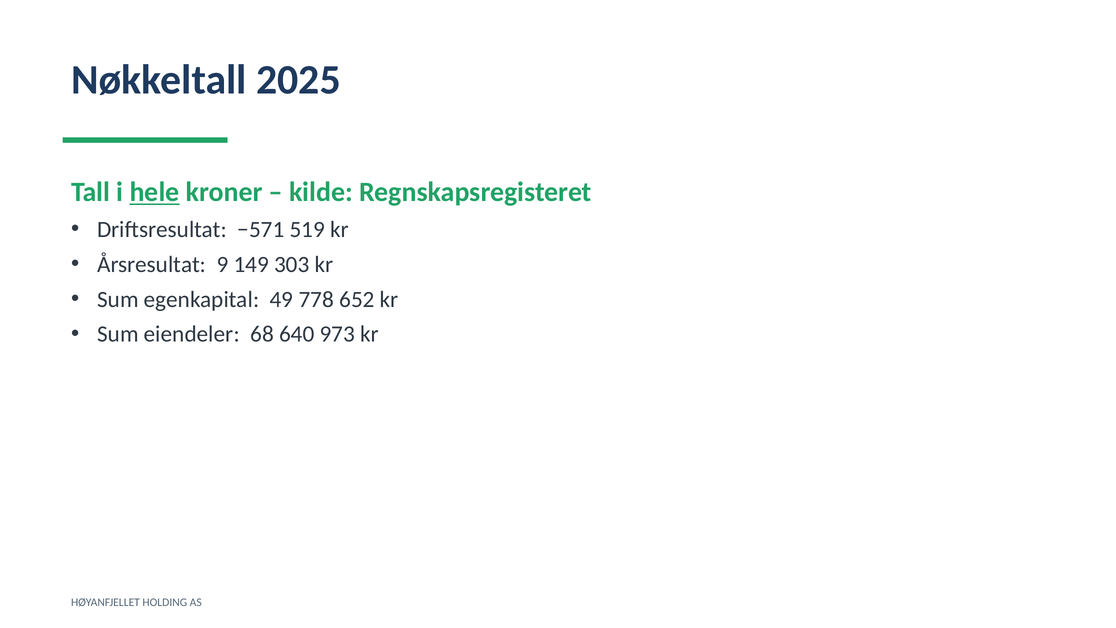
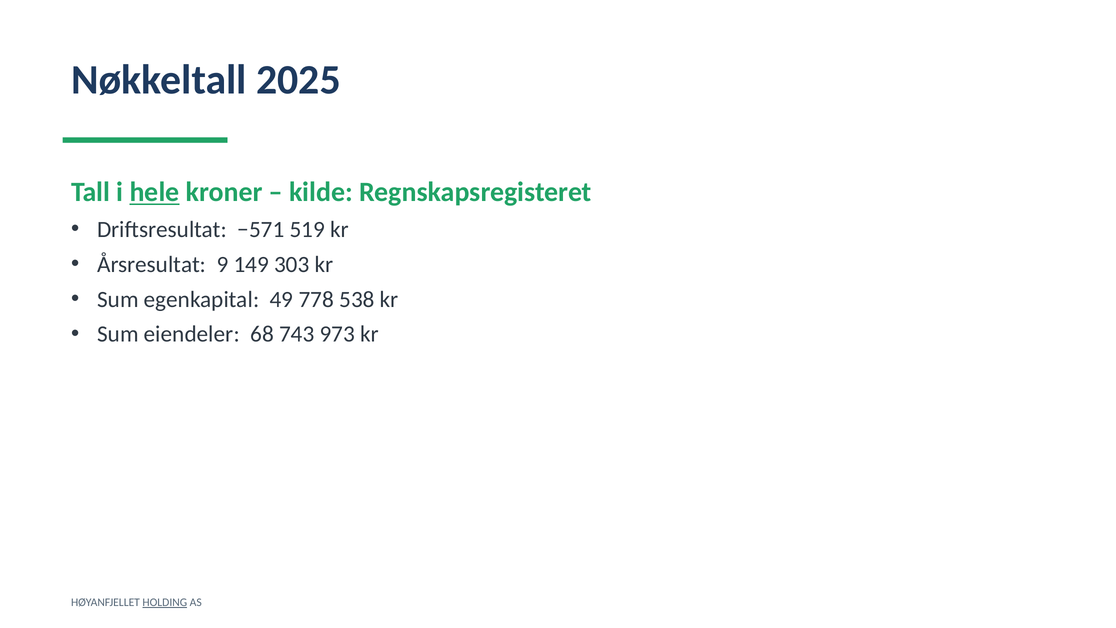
652: 652 -> 538
640: 640 -> 743
HOLDING underline: none -> present
